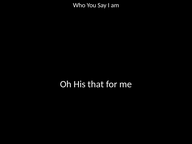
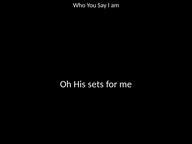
that: that -> sets
